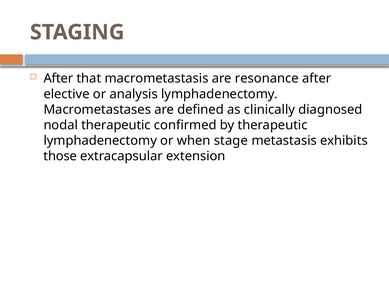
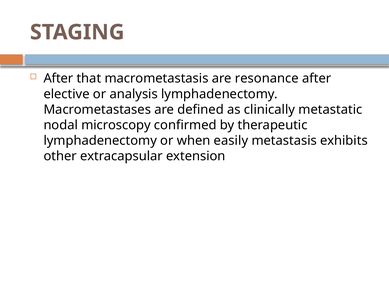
diagnosed: diagnosed -> metastatic
nodal therapeutic: therapeutic -> microscopy
stage: stage -> easily
those: those -> other
